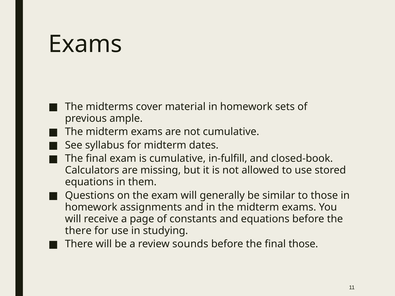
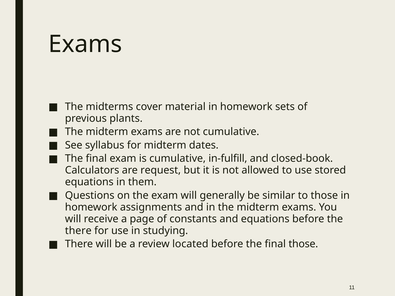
ample: ample -> plants
missing: missing -> request
sounds: sounds -> located
